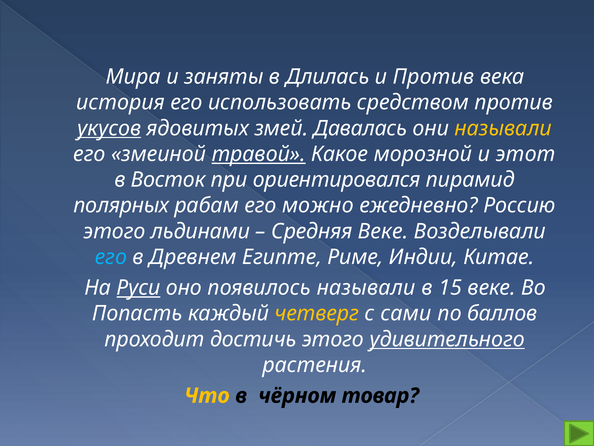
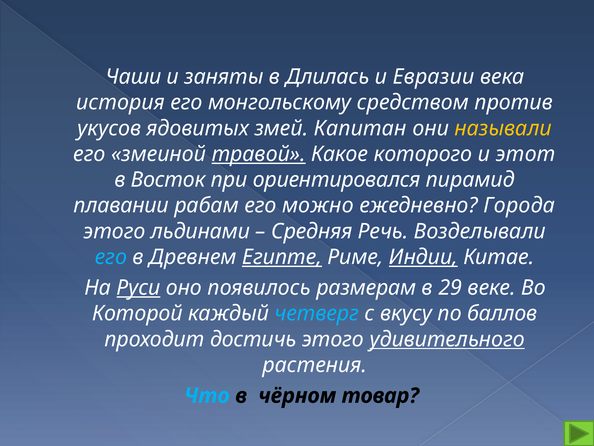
Мира: Мира -> Чаши
и Против: Против -> Евразии
использовать: использовать -> монгольскому
укусов underline: present -> none
Давалась: Давалась -> Капитан
морозной: морозной -> которого
полярных: полярных -> плавании
Россию: Россию -> Города
Средняя Веке: Веке -> Речь
Египте underline: none -> present
Индии underline: none -> present
появилось называли: называли -> размерам
15: 15 -> 29
Попасть: Попасть -> Которой
четверг colour: yellow -> light blue
сами: сами -> вкусу
Что colour: yellow -> light blue
